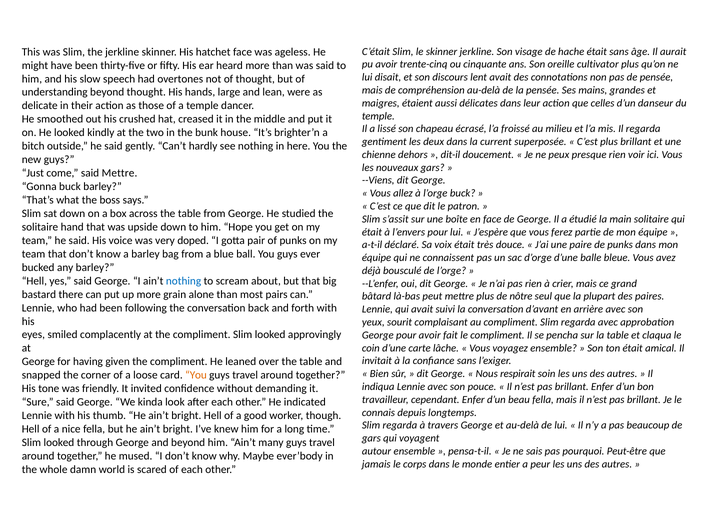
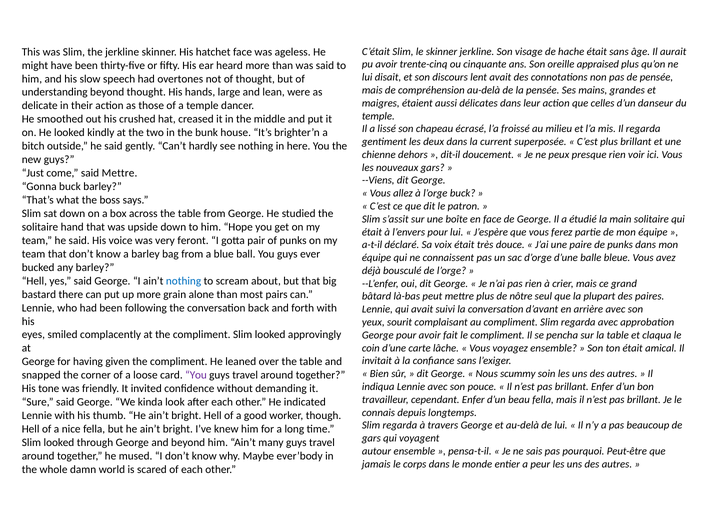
cultivator: cultivator -> appraised
doped: doped -> feront
respirait: respirait -> scummy
You at (196, 375) colour: orange -> purple
